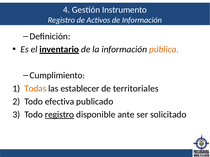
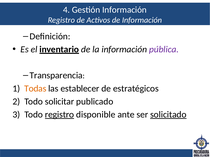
Gestión Instrumento: Instrumento -> Información
pública colour: orange -> purple
Cumplimiento: Cumplimiento -> Transparencia
territoriales: territoriales -> estratégicos
efectiva: efectiva -> solicitar
solicitado underline: none -> present
